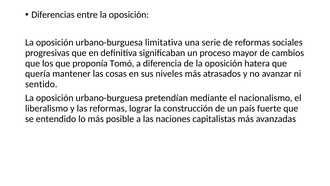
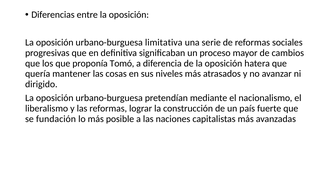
sentido: sentido -> dirigido
entendido: entendido -> fundación
